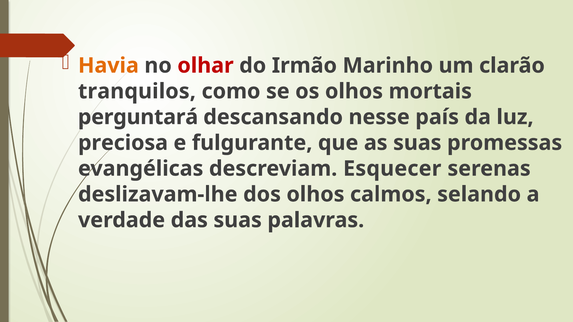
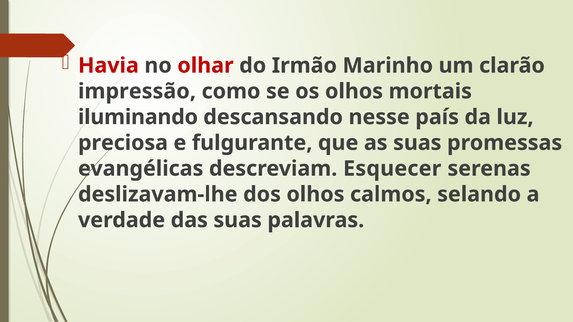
Havia colour: orange -> red
tranquilos: tranquilos -> impressão
perguntará: perguntará -> iluminando
